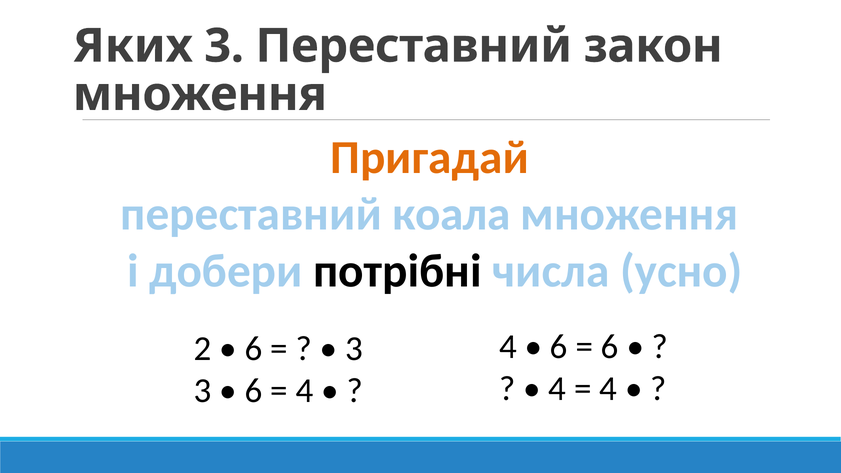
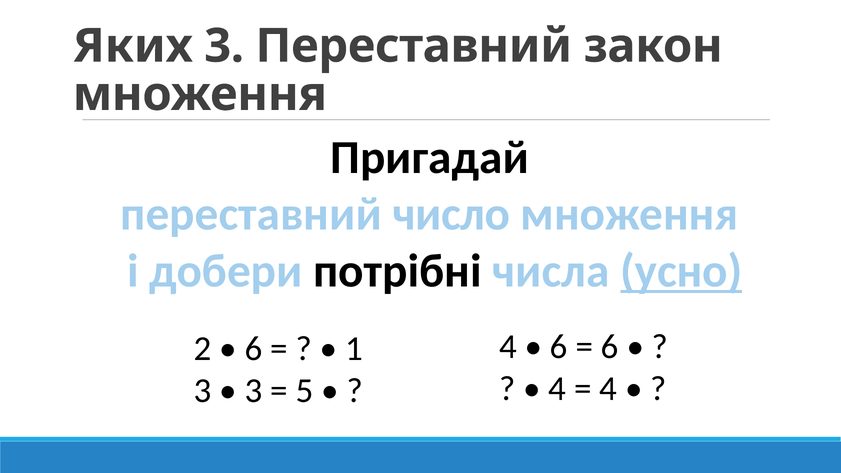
Пригадай colour: orange -> black
коала: коала -> число
усно underline: none -> present
3 at (354, 349): 3 -> 1
6 at (254, 391): 6 -> 3
4 at (305, 391): 4 -> 5
